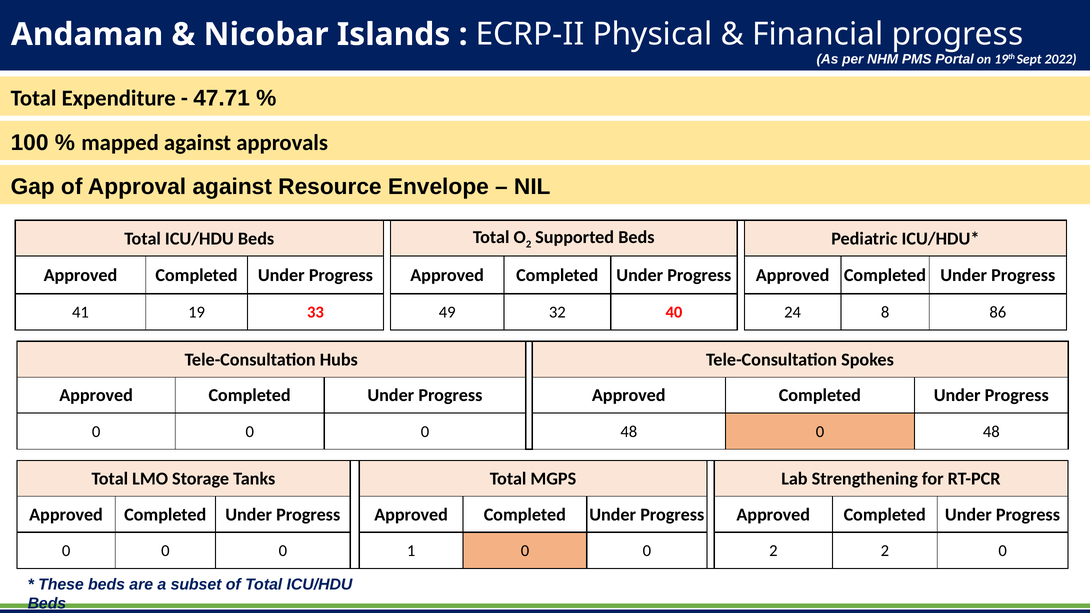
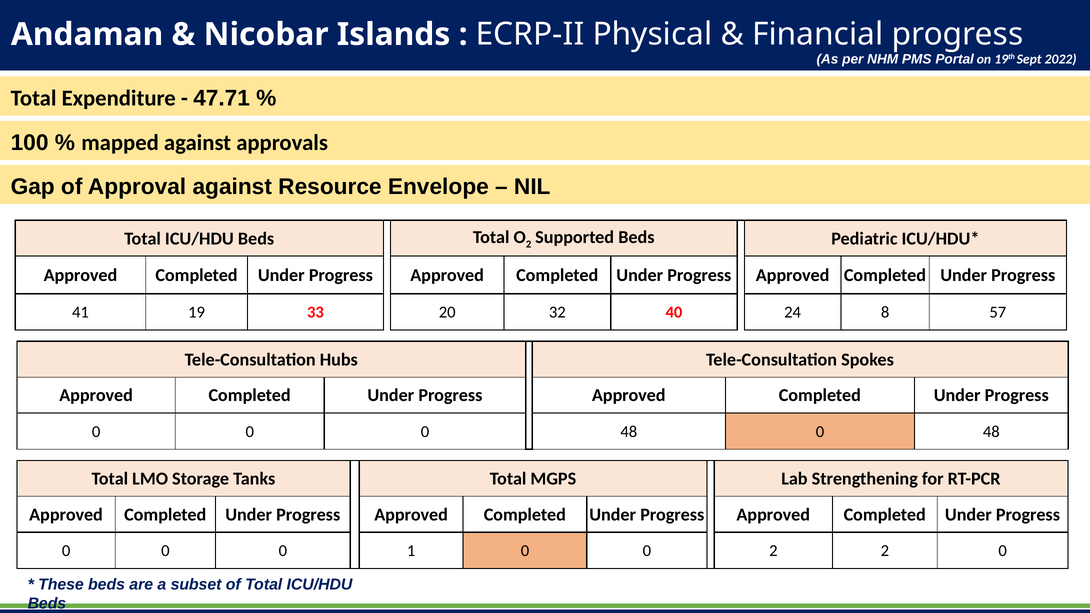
49: 49 -> 20
86: 86 -> 57
